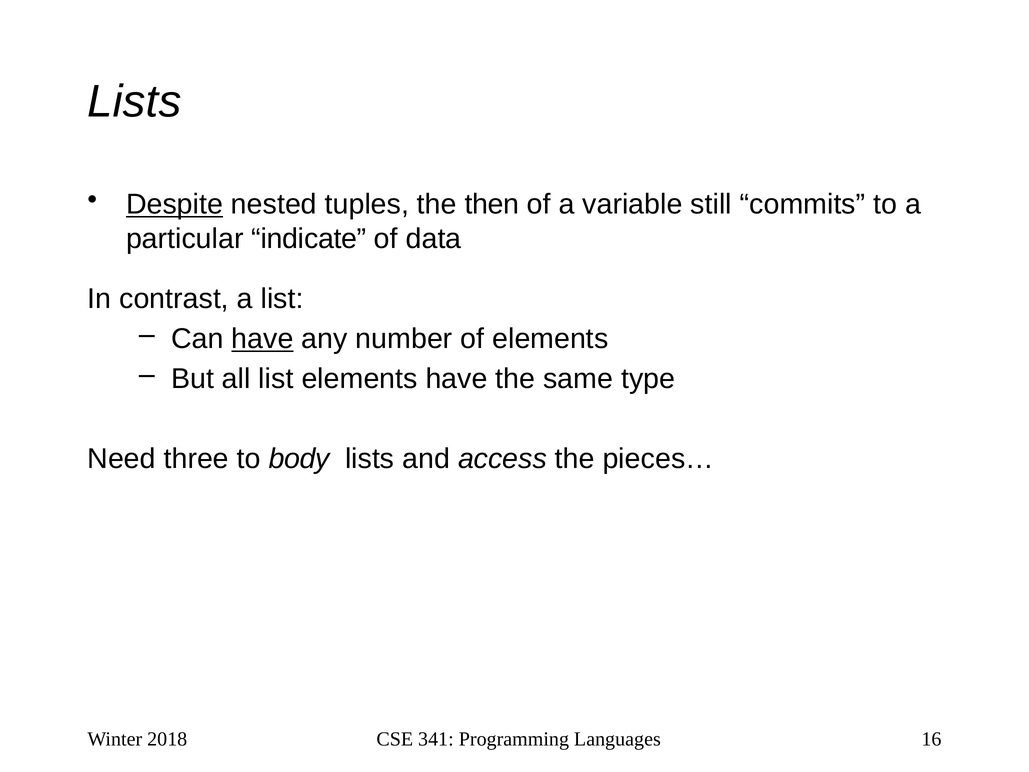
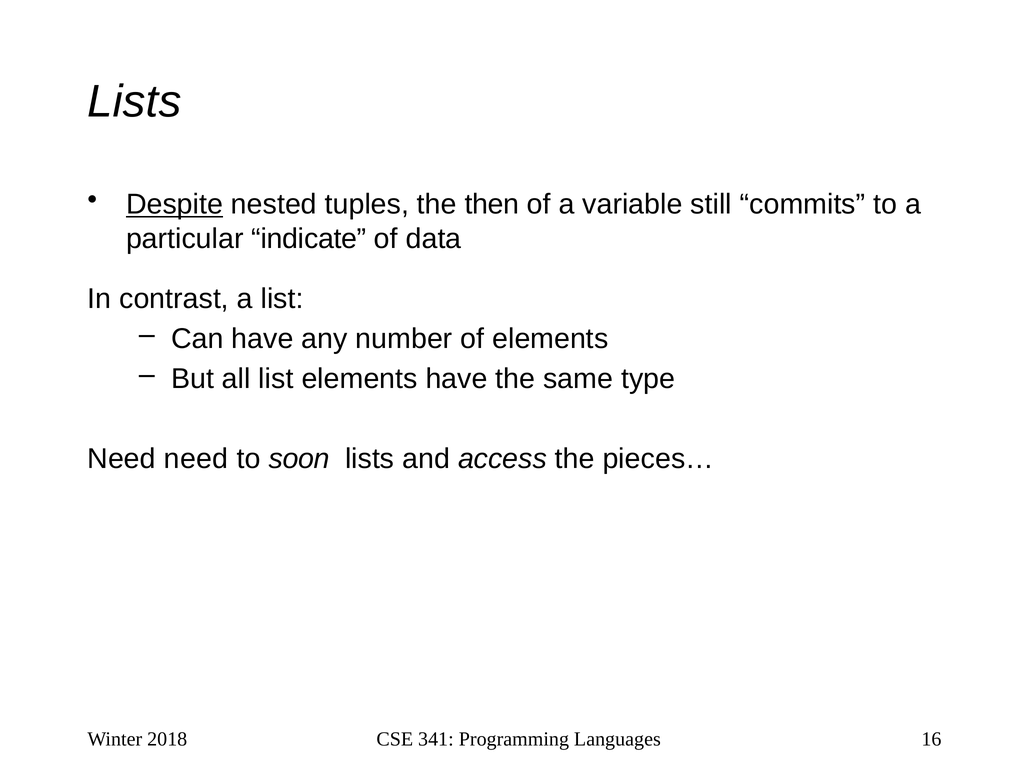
have at (262, 339) underline: present -> none
Need three: three -> need
body: body -> soon
